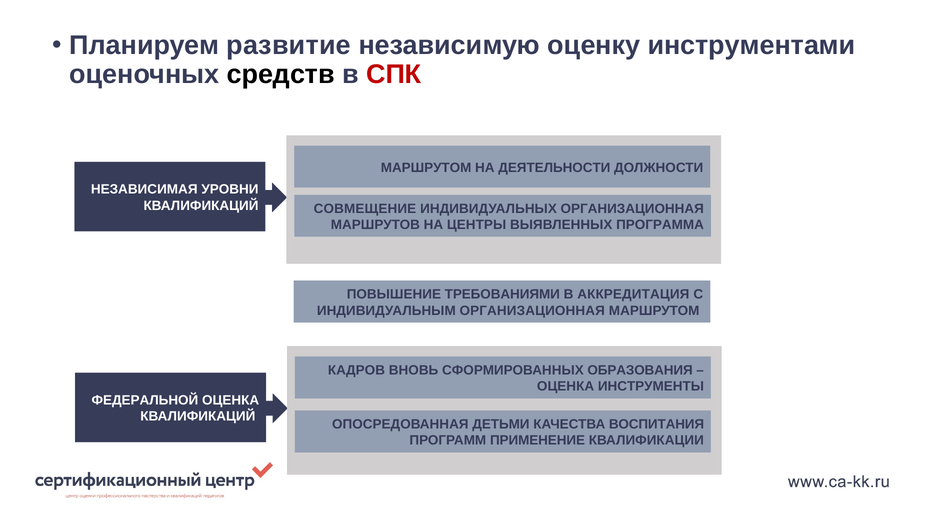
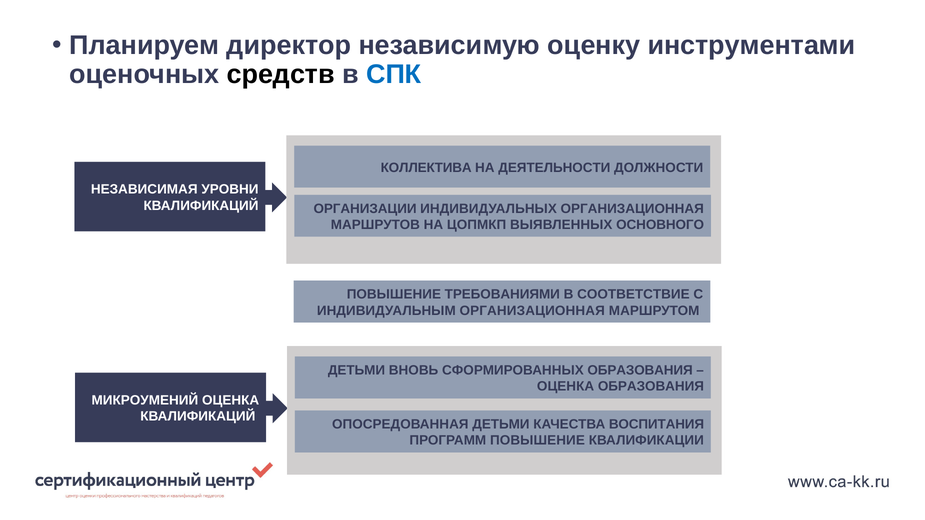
развитие: развитие -> директор
СПК colour: red -> blue
МАРШРУТОМ at (426, 168): МАРШРУТОМ -> КОЛЛЕКТИВА
СОВМЕЩЕНИЕ: СОВМЕЩЕНИЕ -> ОРГАНИЗАЦИИ
ЦЕНТРЫ: ЦЕНТРЫ -> ЦОПМКП
ПРОГРАММА: ПРОГРАММА -> ОСНОВНОГО
АККРЕДИТАЦИЯ: АККРЕДИТАЦИЯ -> СООТВЕТСТВИЕ
КАДРОВ at (356, 371): КАДРОВ -> ДЕТЬМИ
ОЦЕНКА ИНСТРУМЕНТЫ: ИНСТРУМЕНТЫ -> ОБРАЗОВАНИЯ
ФЕДЕРАЛЬНОЙ: ФЕДЕРАЛЬНОЙ -> МИКРОУМЕНИЙ
ПРОГРАММ ПРИМЕНЕНИЕ: ПРИМЕНЕНИЕ -> ПОВЫШЕНИЕ
